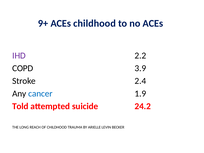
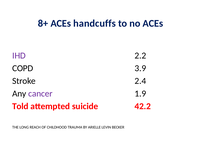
9+: 9+ -> 8+
ACEs childhood: childhood -> handcuffs
cancer colour: blue -> purple
24.2: 24.2 -> 42.2
